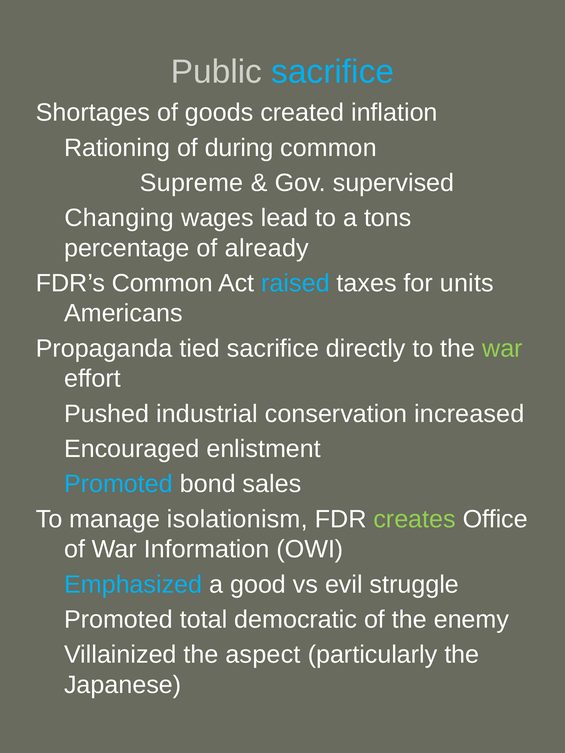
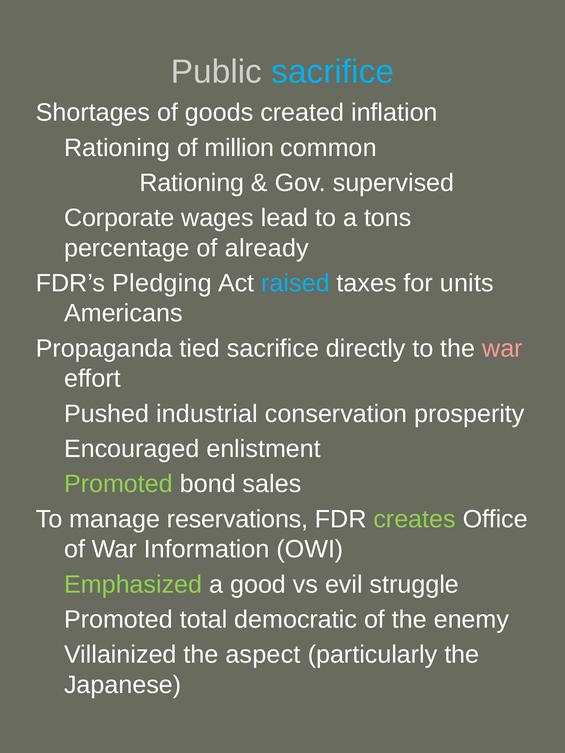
during: during -> million
Supreme at (192, 183): Supreme -> Rationing
Changing: Changing -> Corporate
FDR’s Common: Common -> Pledging
war at (502, 349) colour: light green -> pink
increased: increased -> prosperity
Promoted at (118, 484) colour: light blue -> light green
isolationism: isolationism -> reservations
Emphasized colour: light blue -> light green
